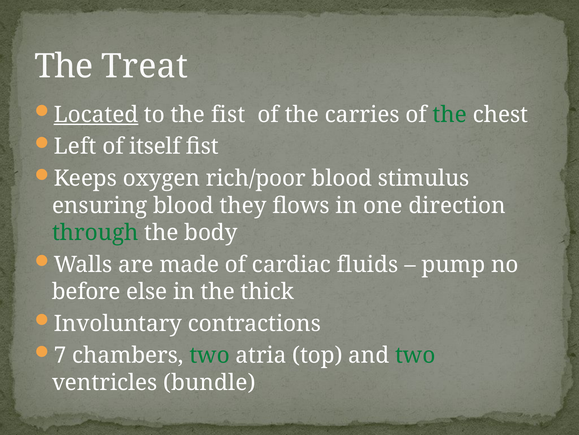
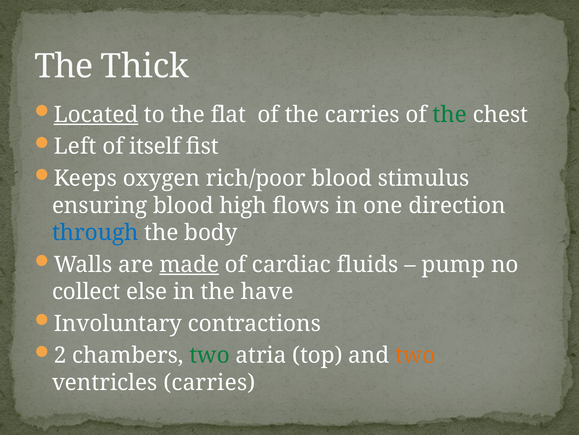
Treat: Treat -> Thick
the fist: fist -> flat
they: they -> high
through colour: green -> blue
made underline: none -> present
before: before -> collect
thick: thick -> have
7: 7 -> 2
two at (415, 355) colour: green -> orange
ventricles bundle: bundle -> carries
